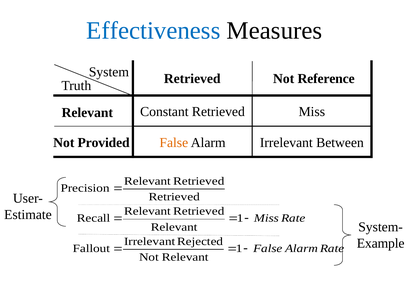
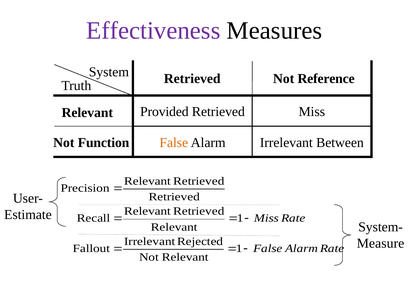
Effectiveness colour: blue -> purple
Constant: Constant -> Provided
Provided: Provided -> Function
Example: Example -> Measure
